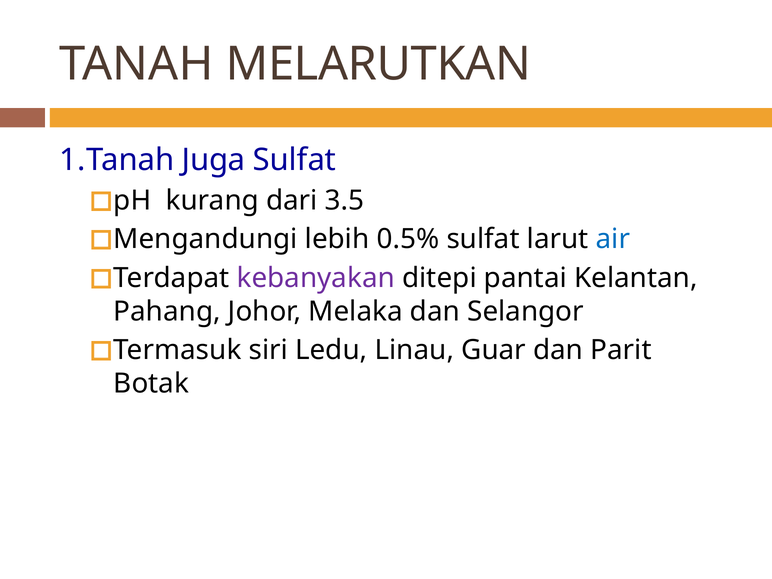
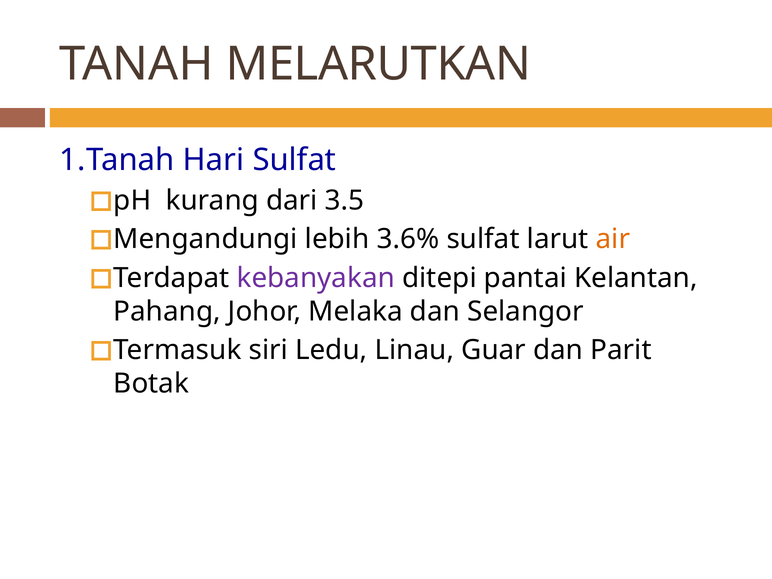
Juga: Juga -> Hari
0.5%: 0.5% -> 3.6%
air colour: blue -> orange
